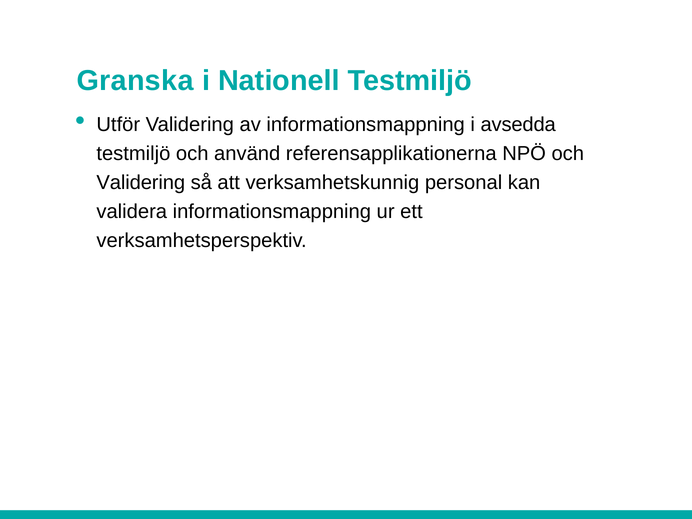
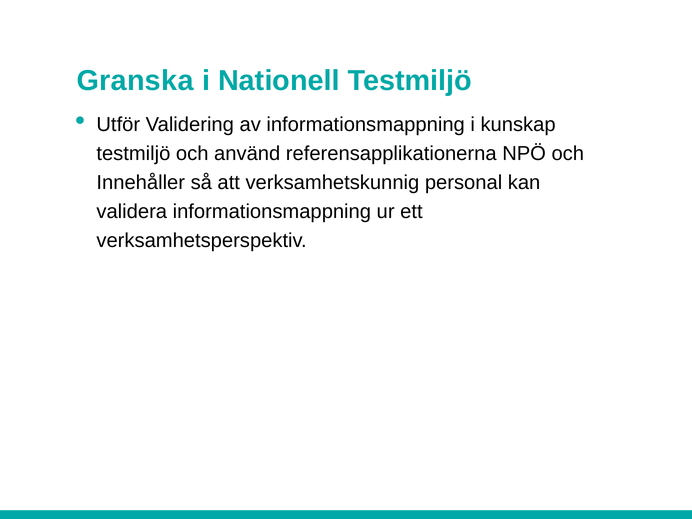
avsedda: avsedda -> kunskap
Validering at (141, 183): Validering -> Innehåller
